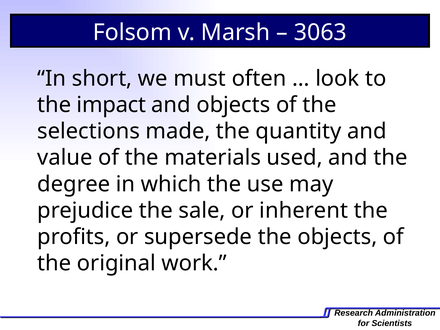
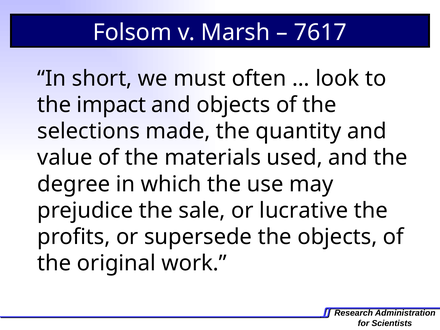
3063: 3063 -> 7617
inherent: inherent -> lucrative
